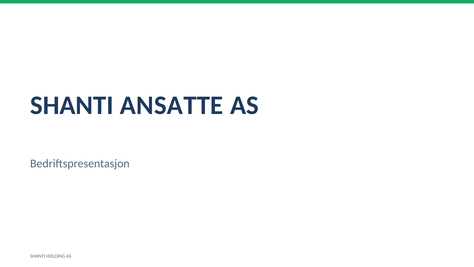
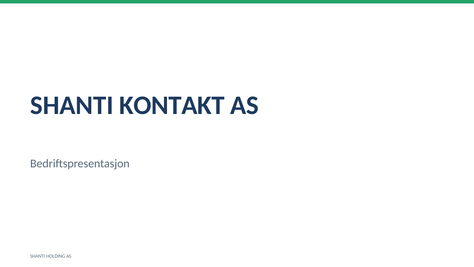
ANSATTE: ANSATTE -> KONTAKT
